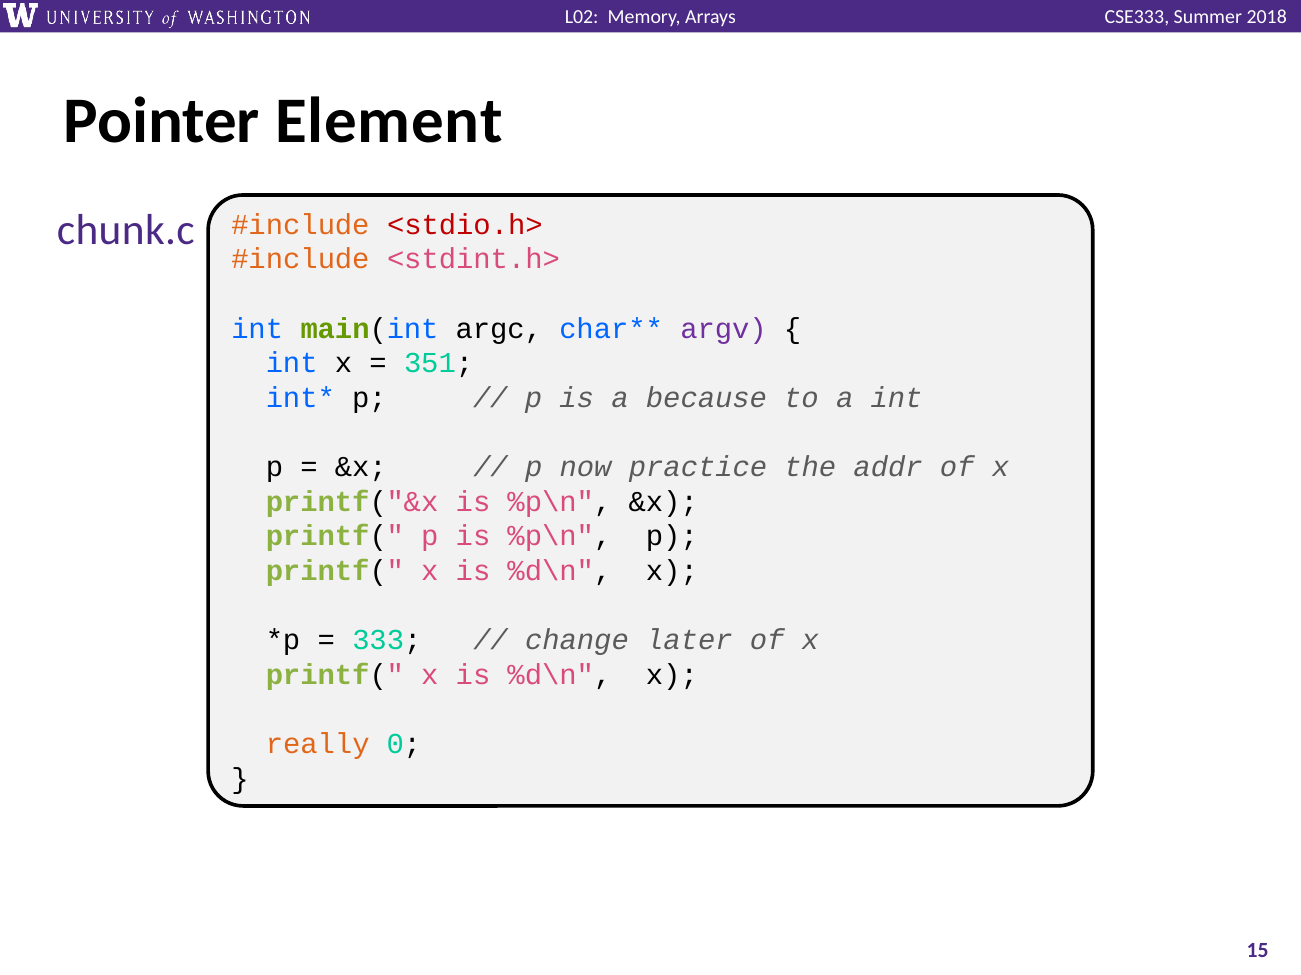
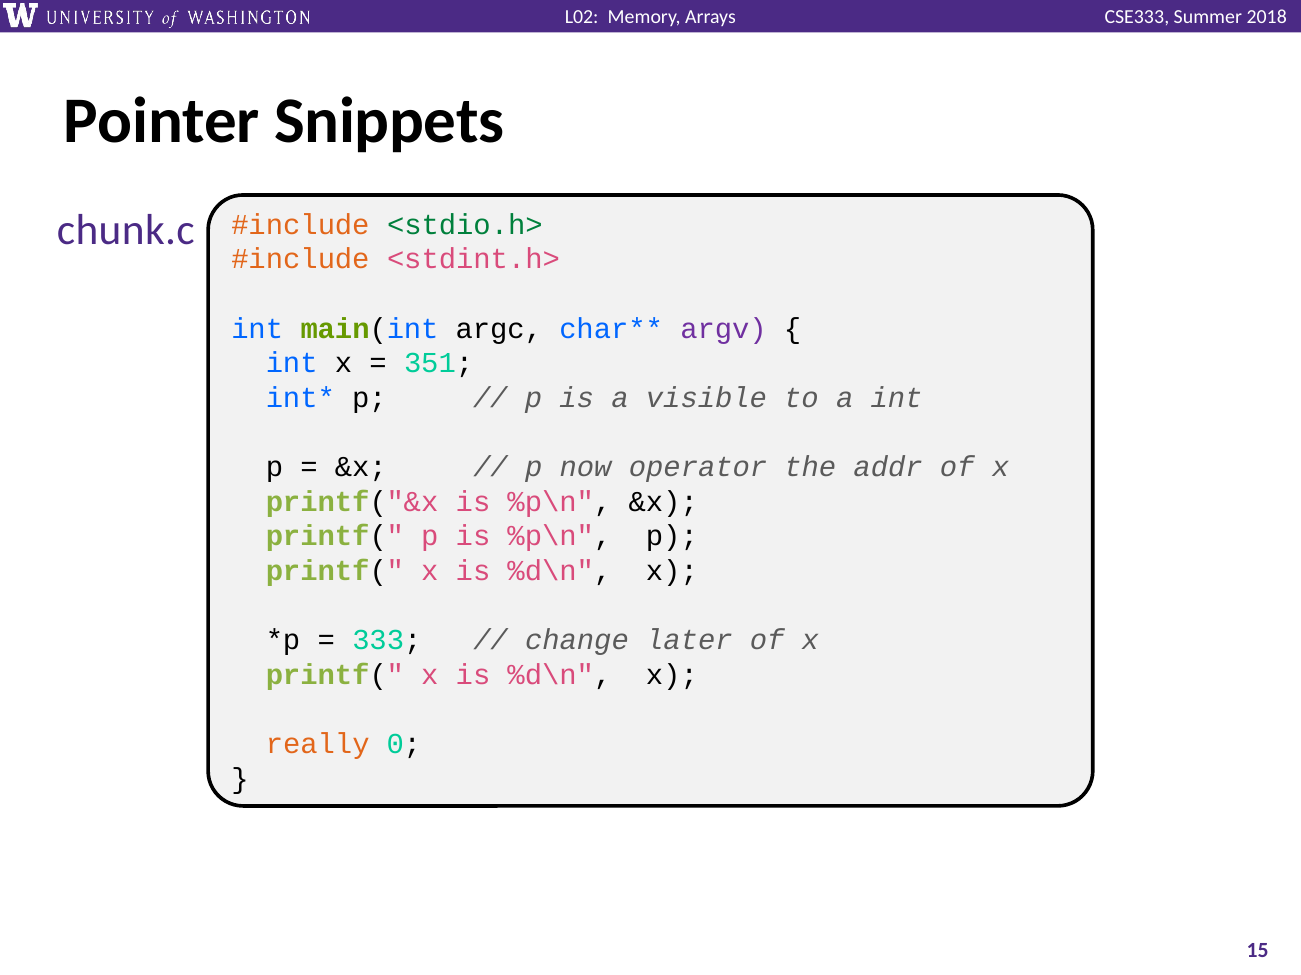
Element: Element -> Snippets
<stdio.h> colour: red -> green
because: because -> visible
practice: practice -> operator
